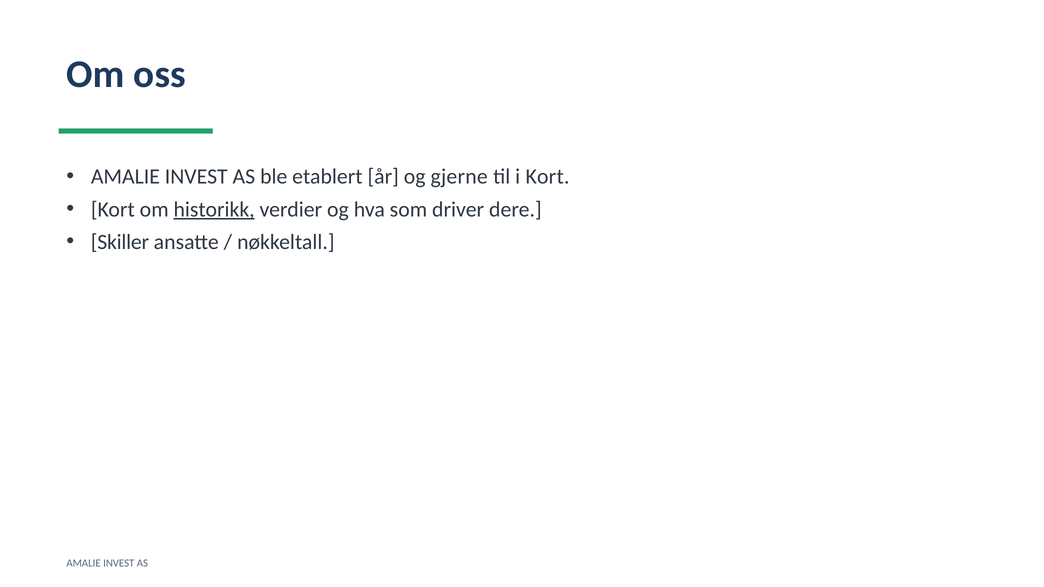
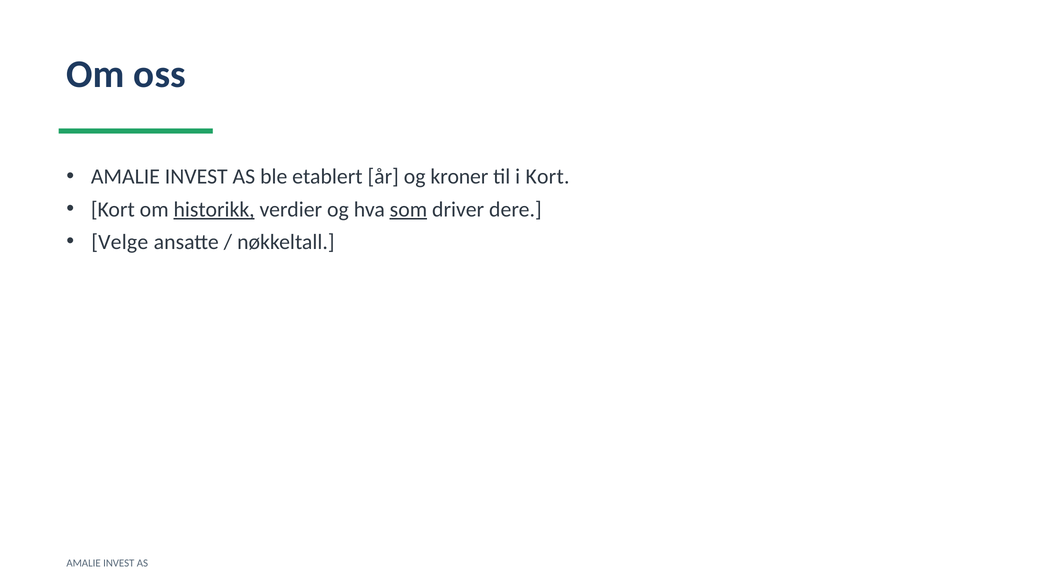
gjerne: gjerne -> kroner
som underline: none -> present
Skiller: Skiller -> Velge
